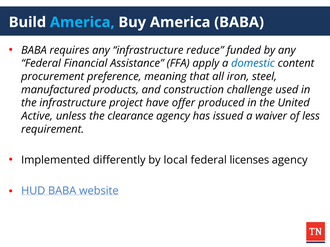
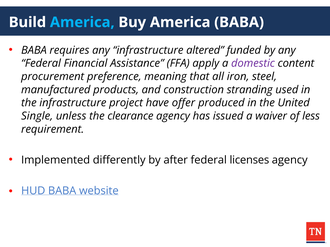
reduce: reduce -> altered
domestic colour: blue -> purple
challenge: challenge -> stranding
Active: Active -> Single
local: local -> after
